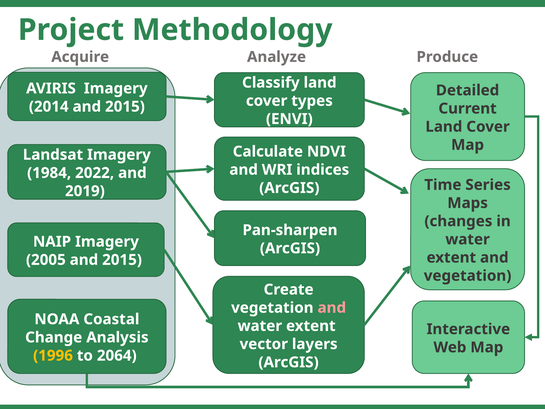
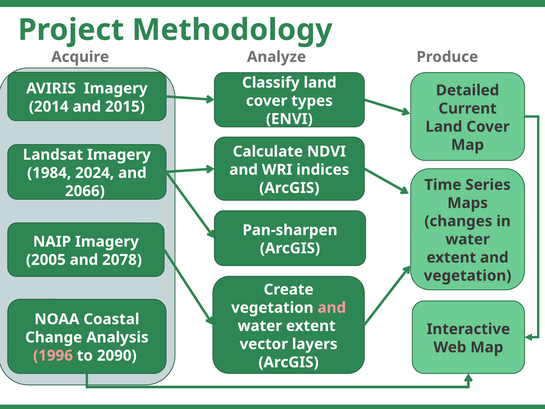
2022: 2022 -> 2024
2019: 2019 -> 2066
2005 and 2015: 2015 -> 2078
1996 colour: yellow -> pink
2064: 2064 -> 2090
